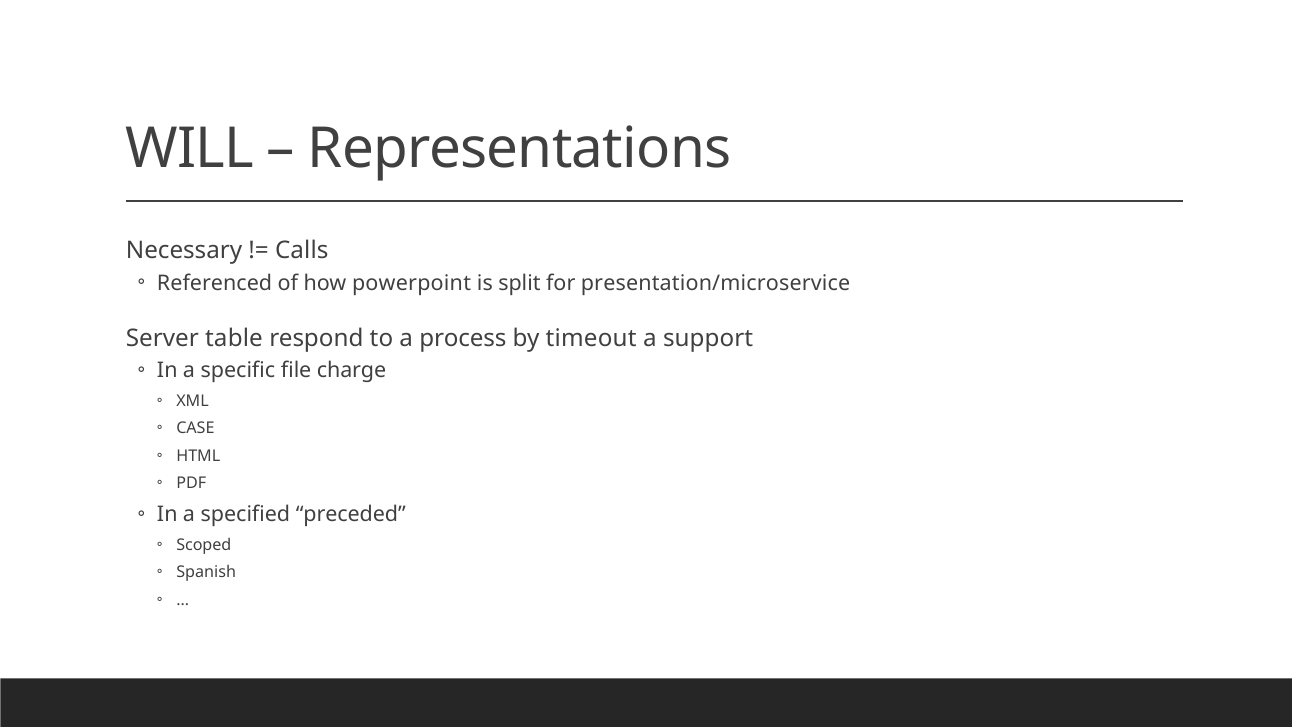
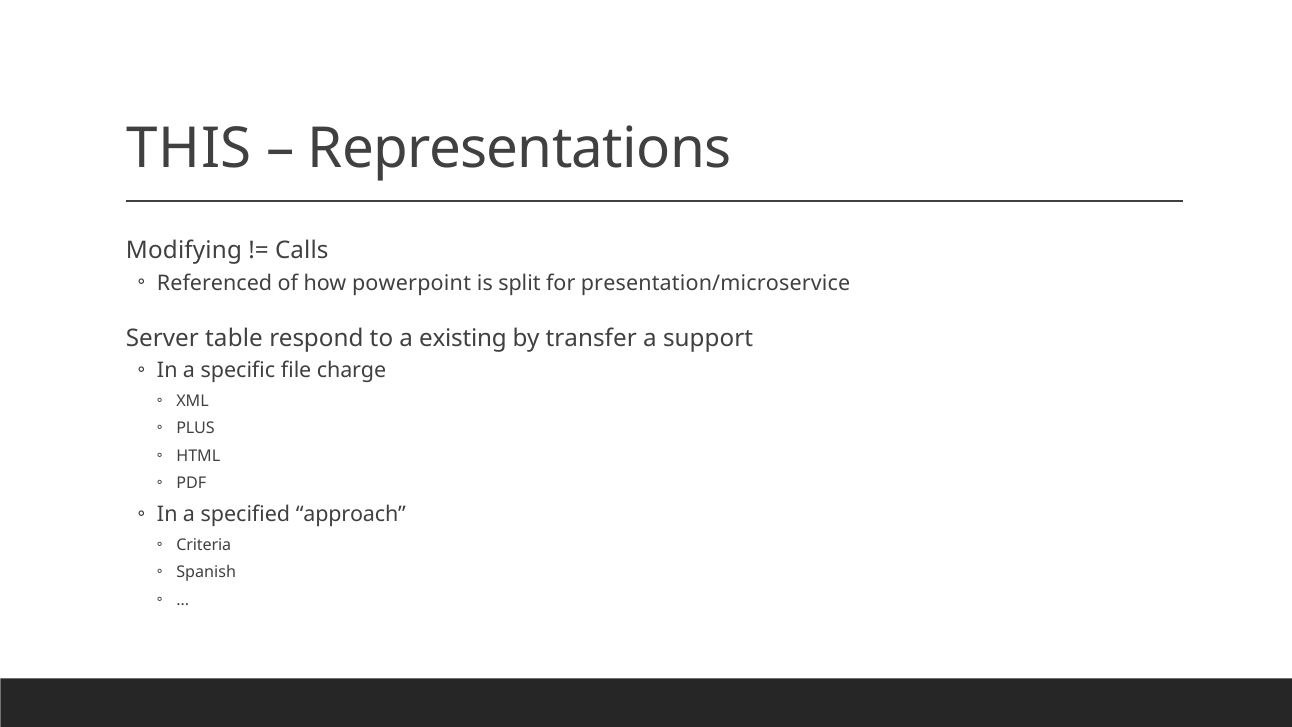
WILL: WILL -> THIS
Necessary: Necessary -> Modifying
process: process -> existing
timeout: timeout -> transfer
CASE: CASE -> PLUS
preceded: preceded -> approach
Scoped: Scoped -> Criteria
